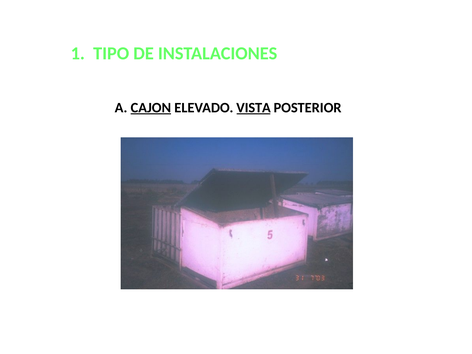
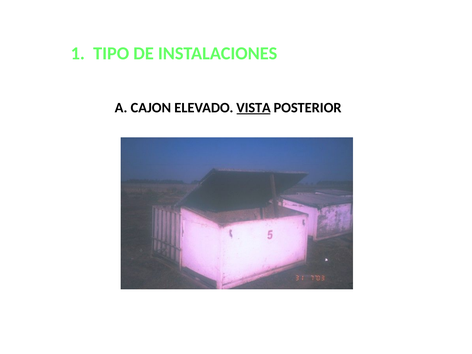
CAJON underline: present -> none
